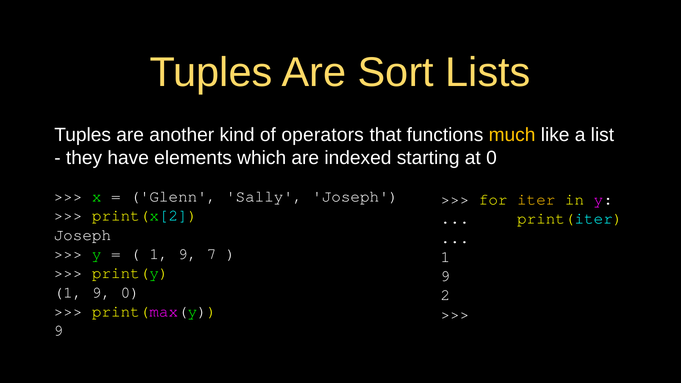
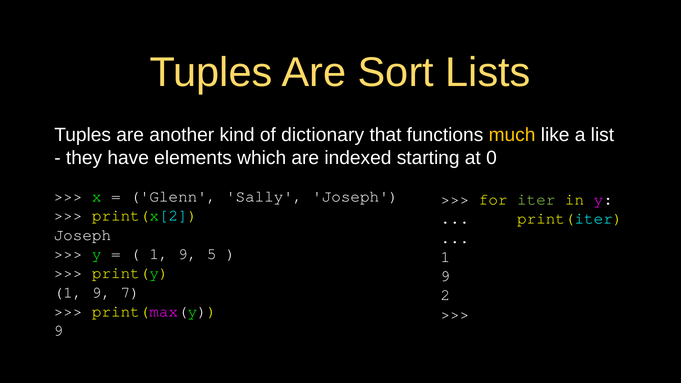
operators: operators -> dictionary
iter colour: yellow -> light green
7: 7 -> 5
9 0: 0 -> 7
